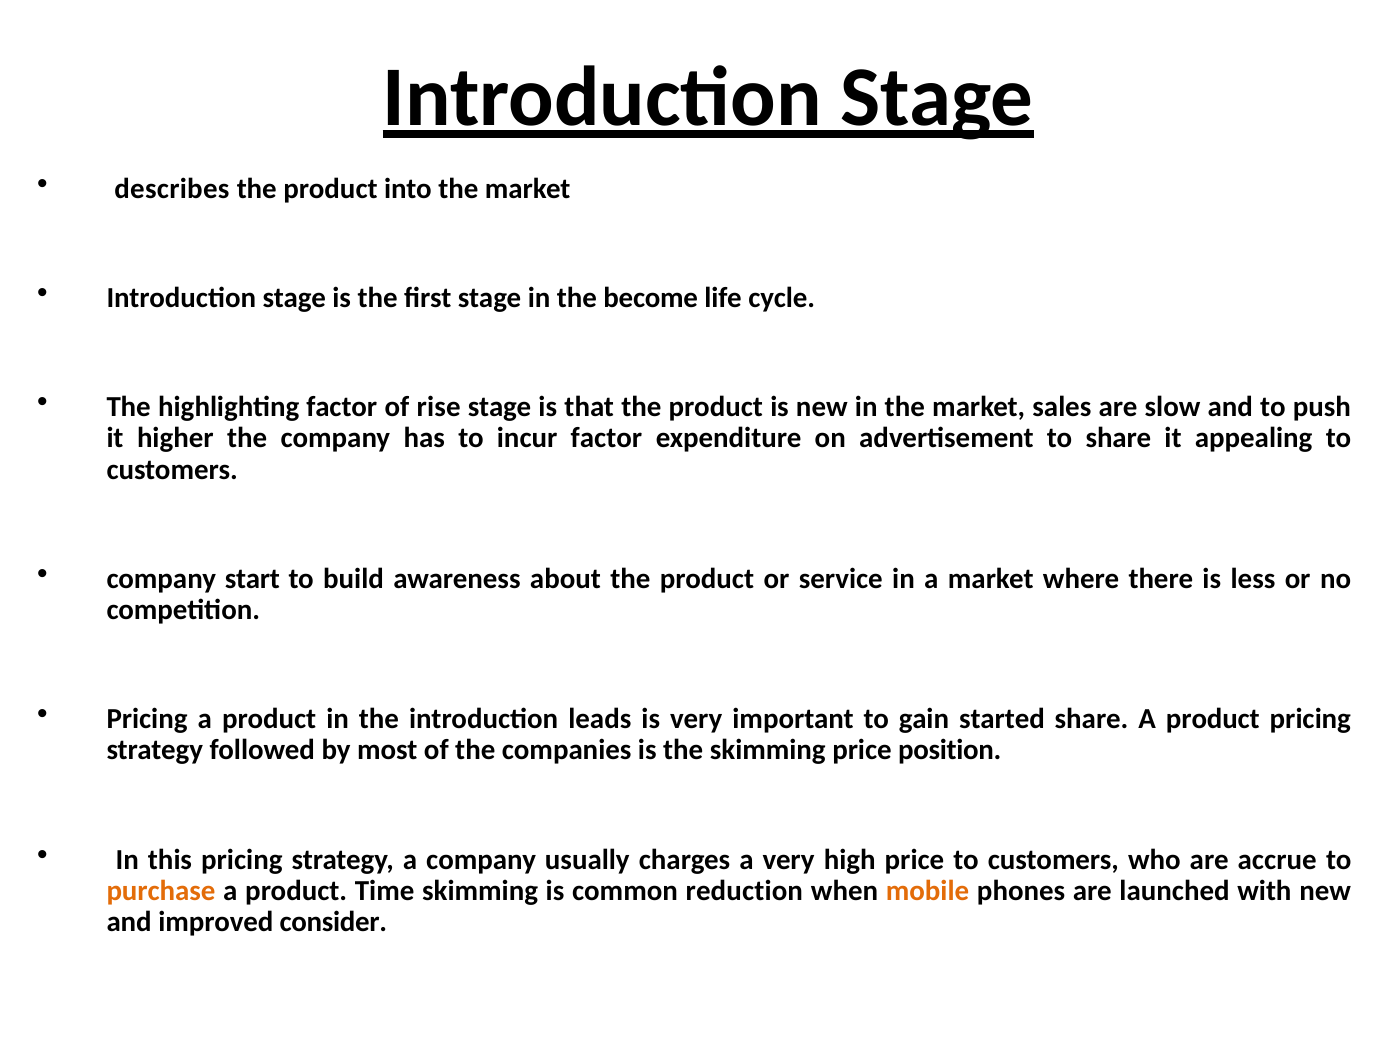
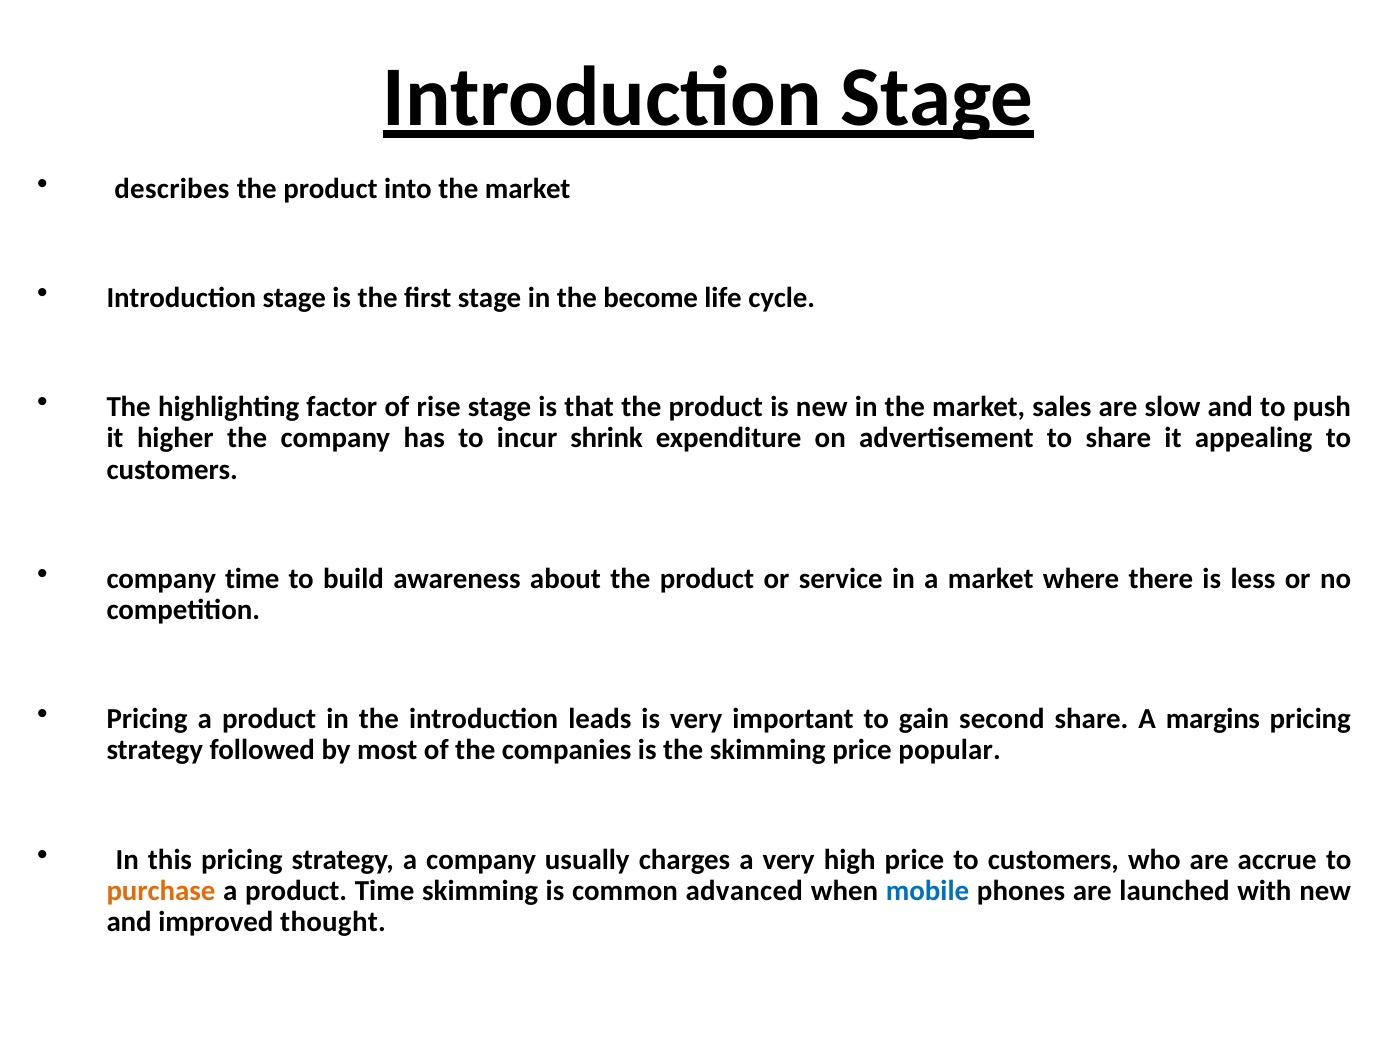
incur factor: factor -> shrink
company start: start -> time
started: started -> second
share A product: product -> margins
position: position -> popular
reduction: reduction -> advanced
mobile colour: orange -> blue
consider: consider -> thought
